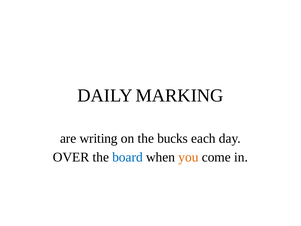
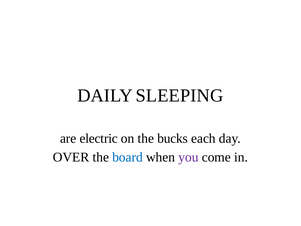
MARKING: MARKING -> SLEEPING
writing: writing -> electric
you colour: orange -> purple
